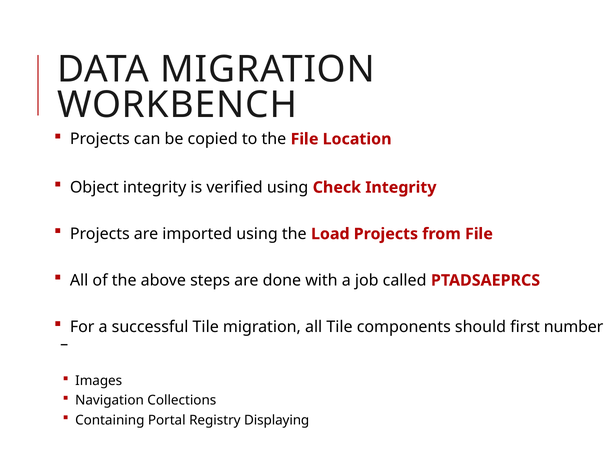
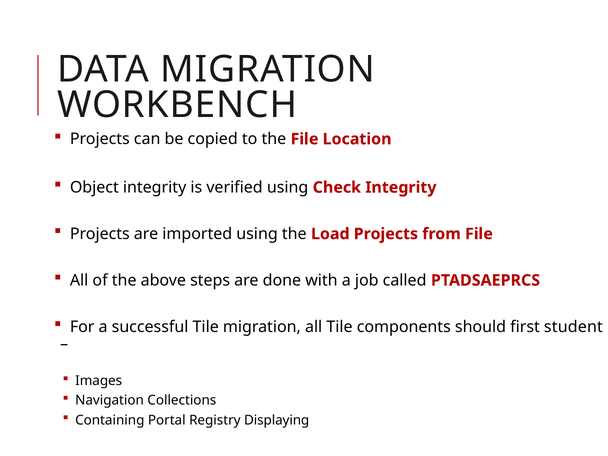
number: number -> student
